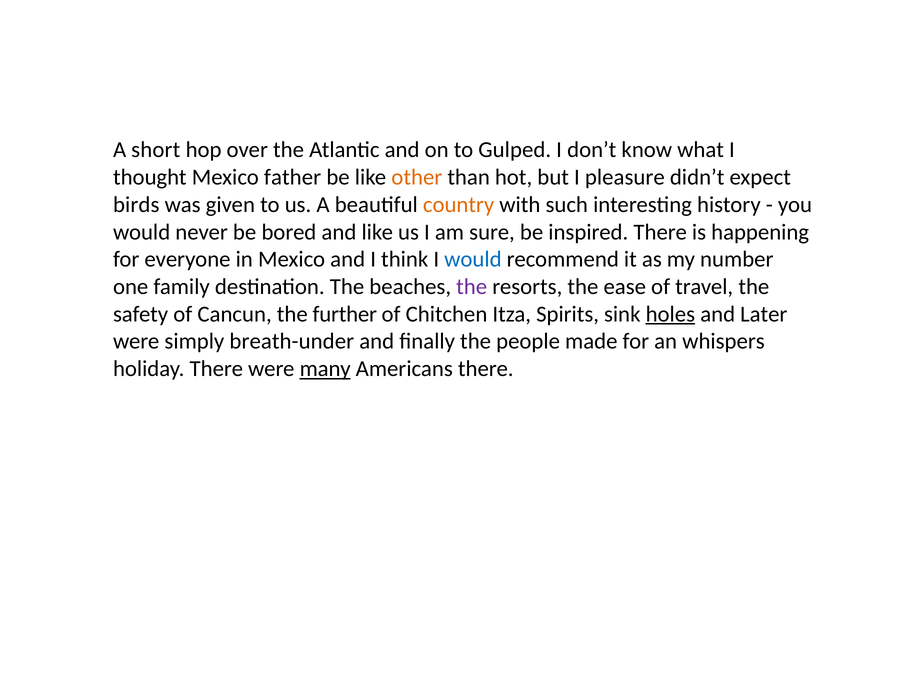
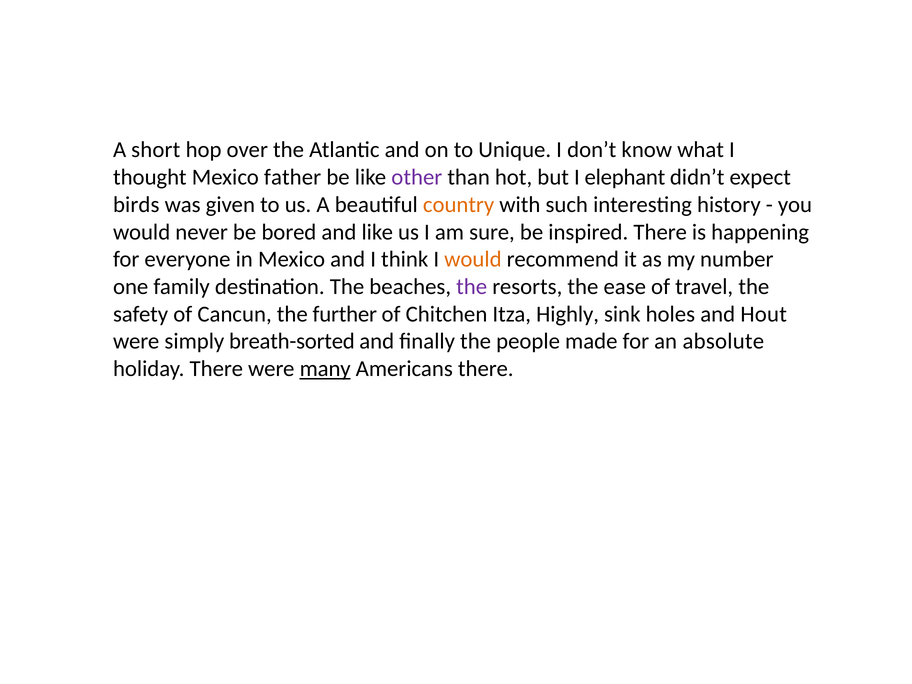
Gulped: Gulped -> Unique
other colour: orange -> purple
pleasure: pleasure -> elephant
would at (473, 259) colour: blue -> orange
Spirits: Spirits -> Highly
holes underline: present -> none
Later: Later -> Hout
breath-under: breath-under -> breath-sorted
whispers: whispers -> absolute
